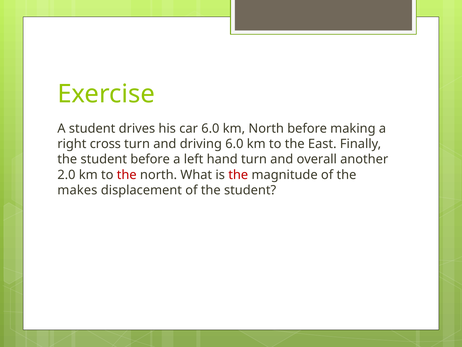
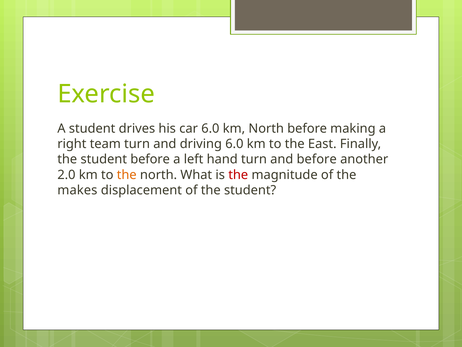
cross: cross -> team
and overall: overall -> before
the at (127, 175) colour: red -> orange
